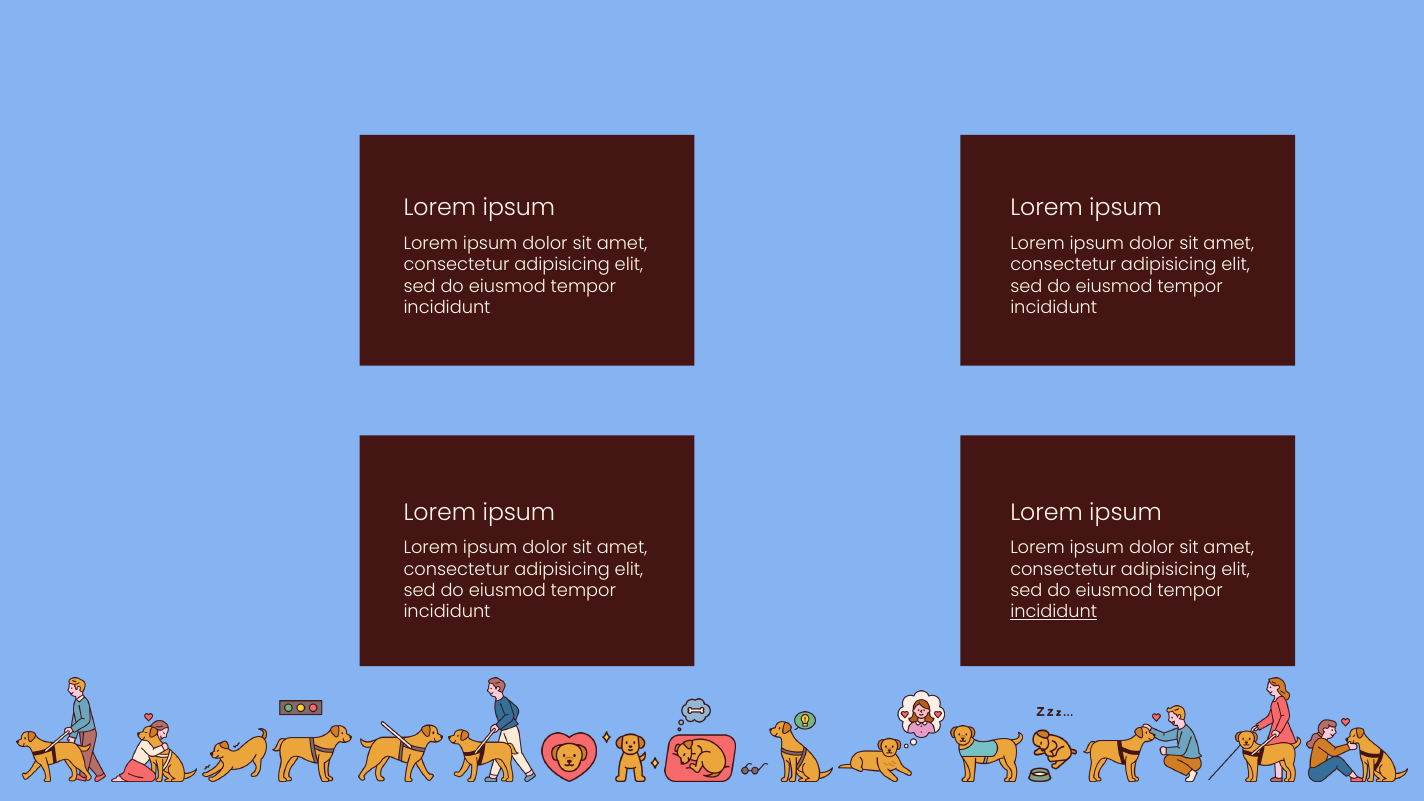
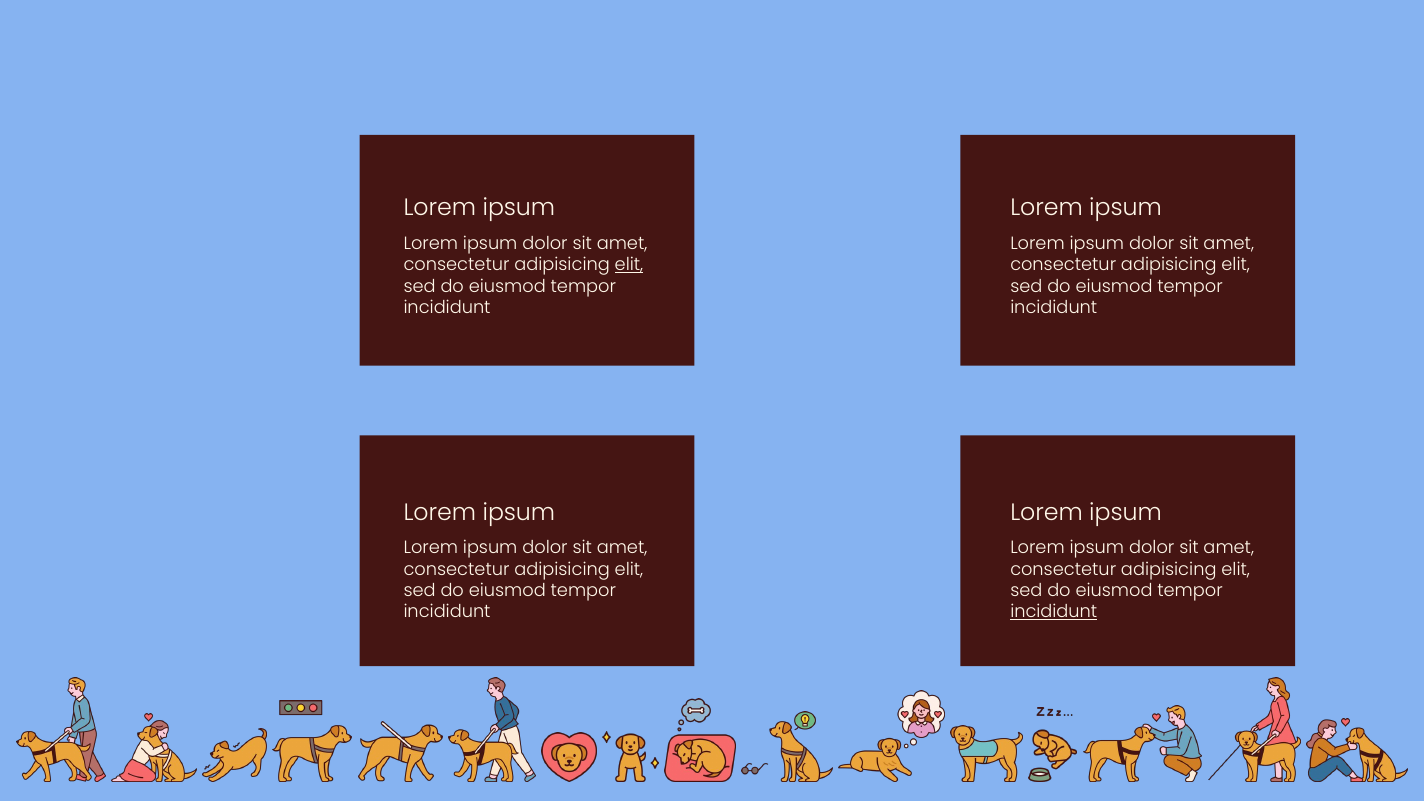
elit at (629, 265) underline: none -> present
